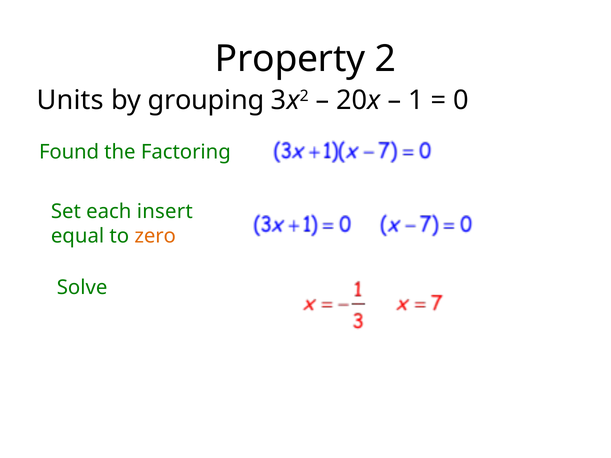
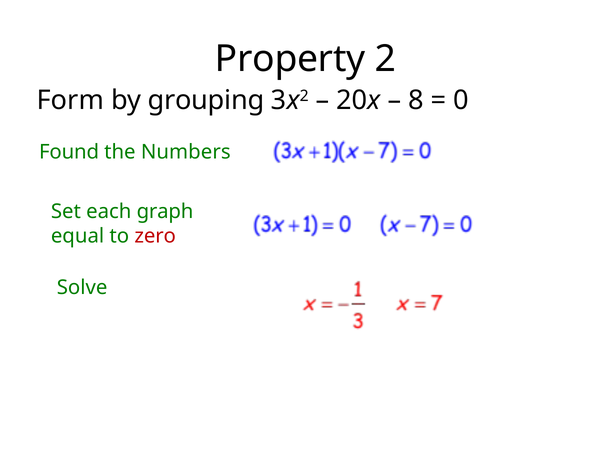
Units: Units -> Form
1: 1 -> 8
Factoring: Factoring -> Numbers
insert: insert -> graph
zero colour: orange -> red
